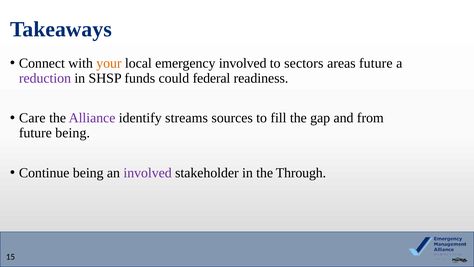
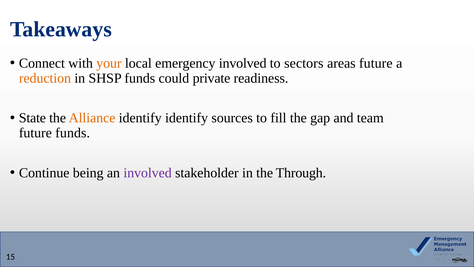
reduction colour: purple -> orange
federal: federal -> private
Care: Care -> State
Alliance colour: purple -> orange
identify streams: streams -> identify
from: from -> team
future being: being -> funds
